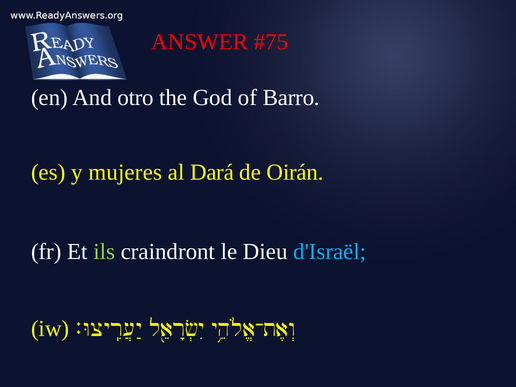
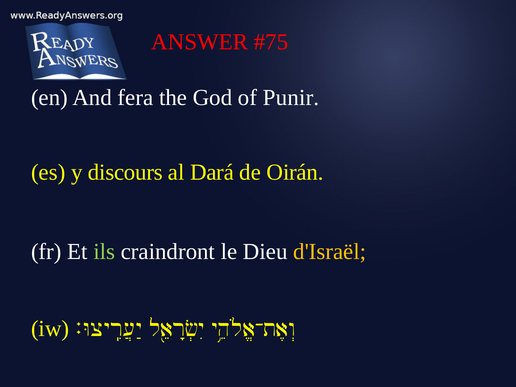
otro: otro -> fera
Barro: Barro -> Punir
mujeres: mujeres -> discours
d'Israël colour: light blue -> yellow
